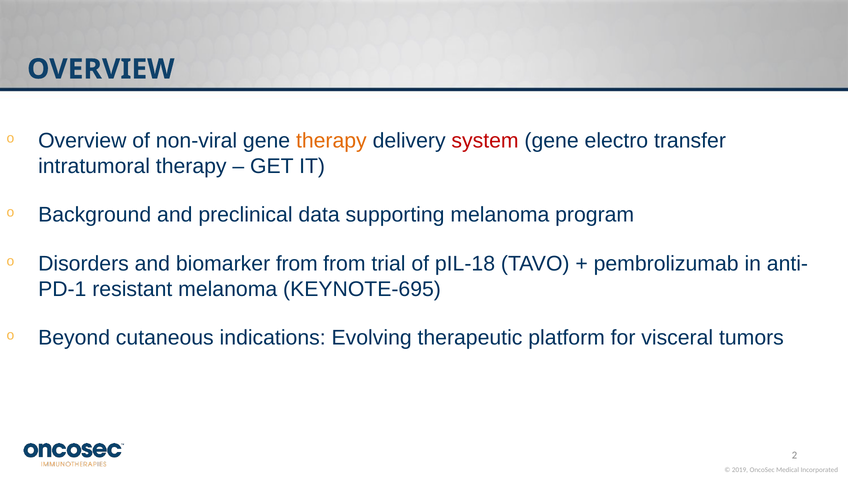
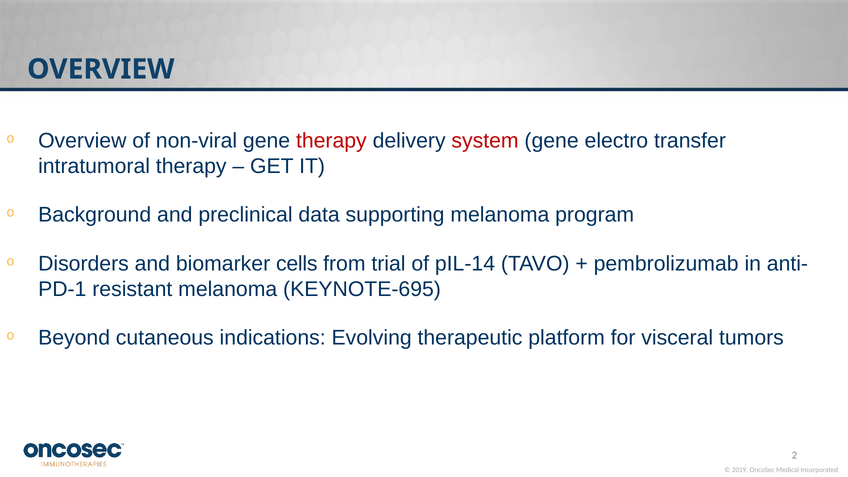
therapy at (331, 141) colour: orange -> red
biomarker from: from -> cells
pIL-18: pIL-18 -> pIL-14
